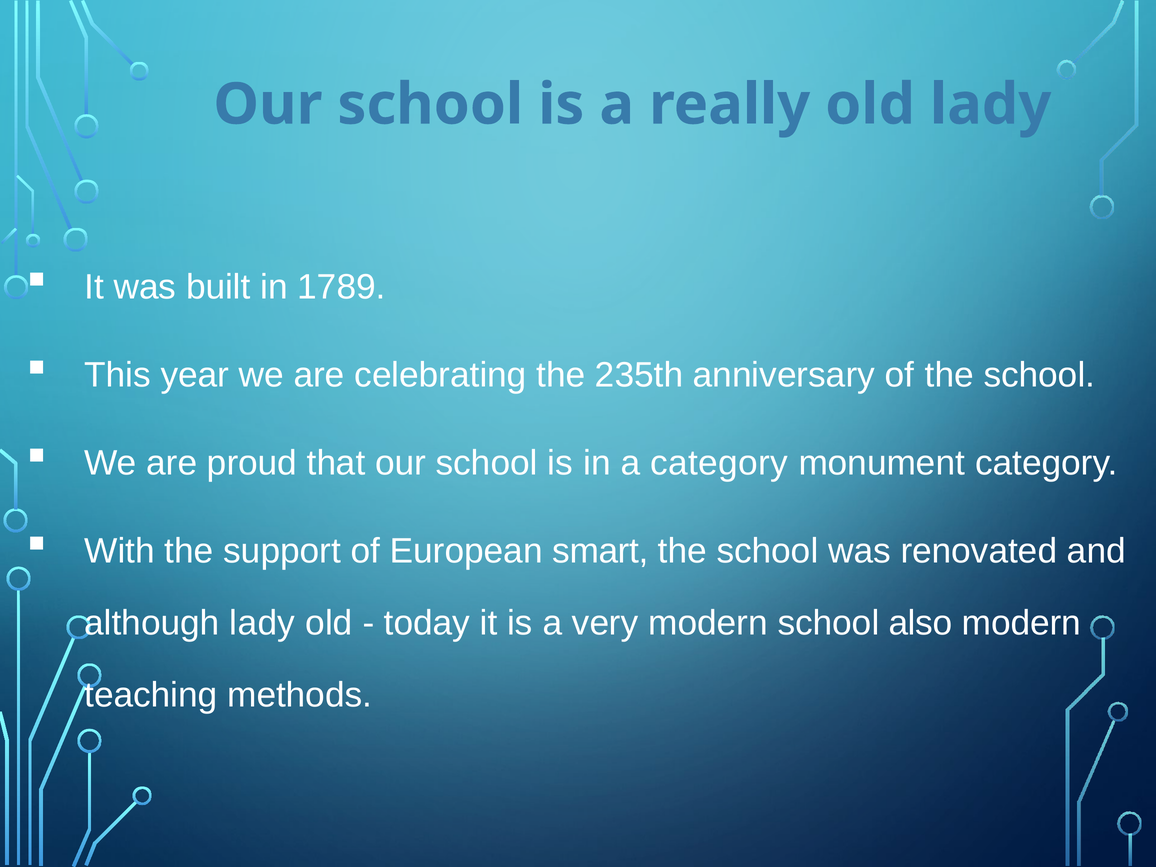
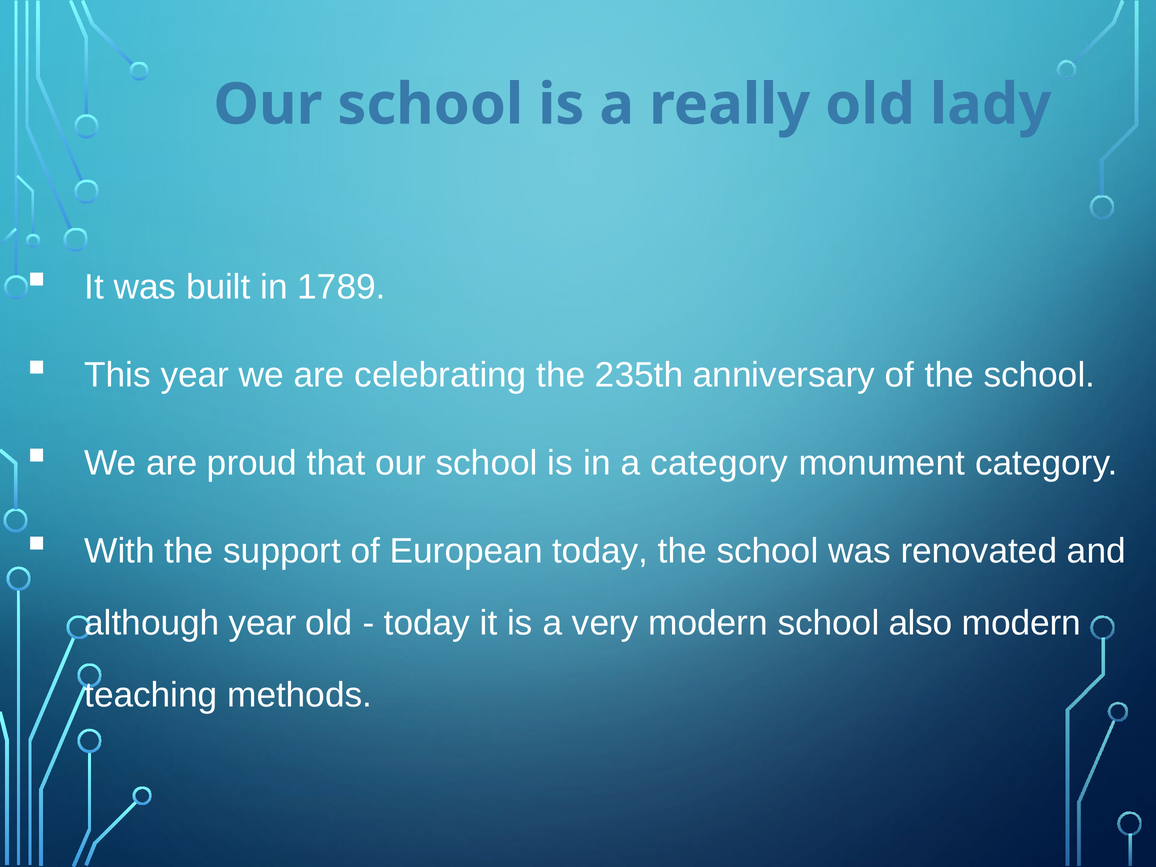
European smart: smart -> today
although lady: lady -> year
